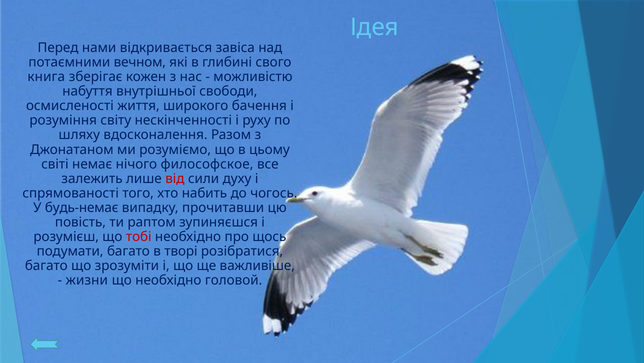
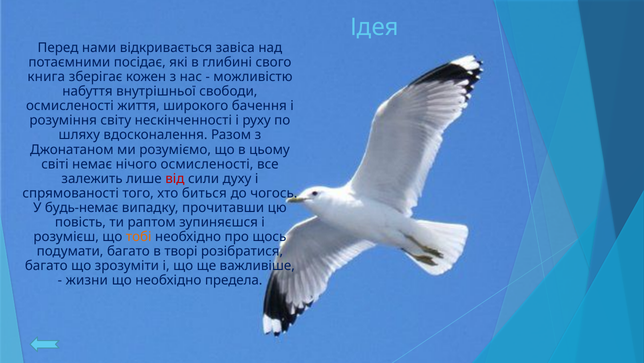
вечном: вечном -> посідає
нічого философское: философское -> осмисленості
набить: набить -> биться
тобі colour: red -> orange
головой: головой -> предела
